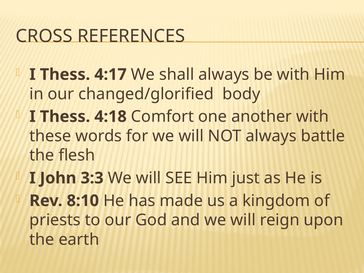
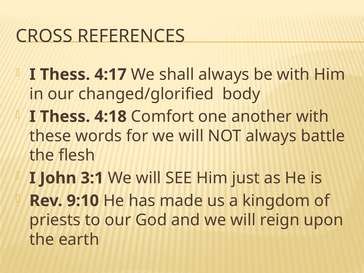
3:3: 3:3 -> 3:1
8:10: 8:10 -> 9:10
